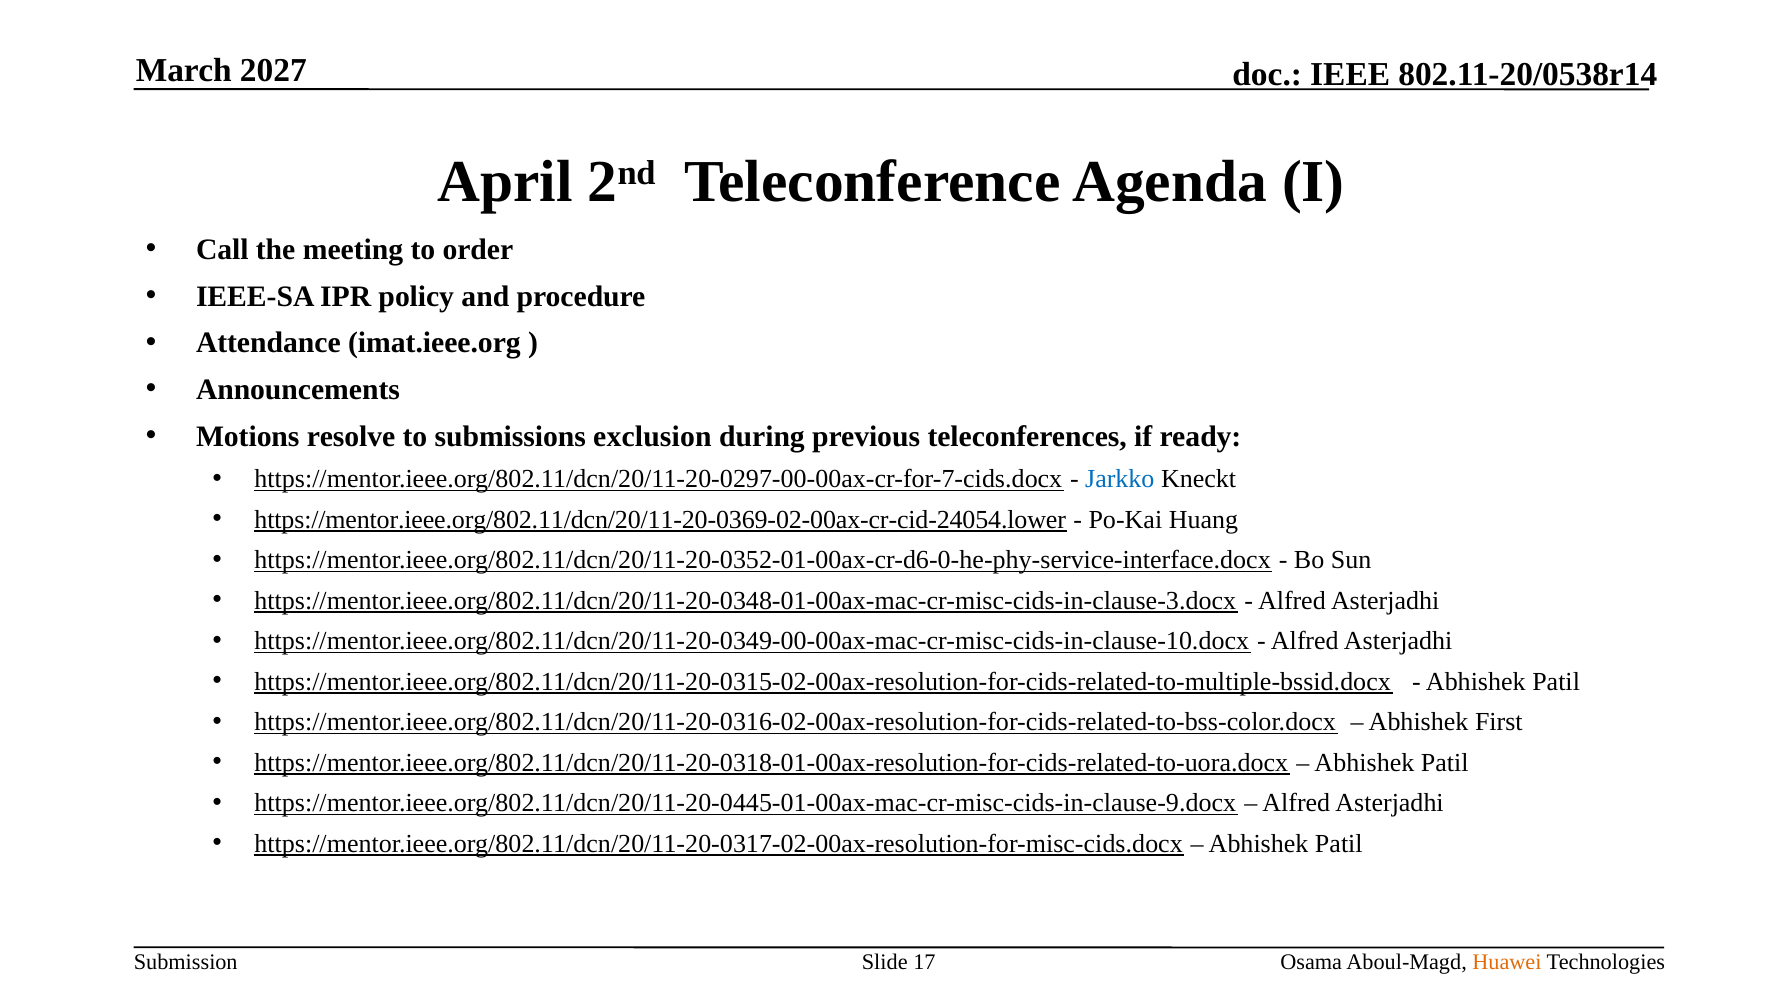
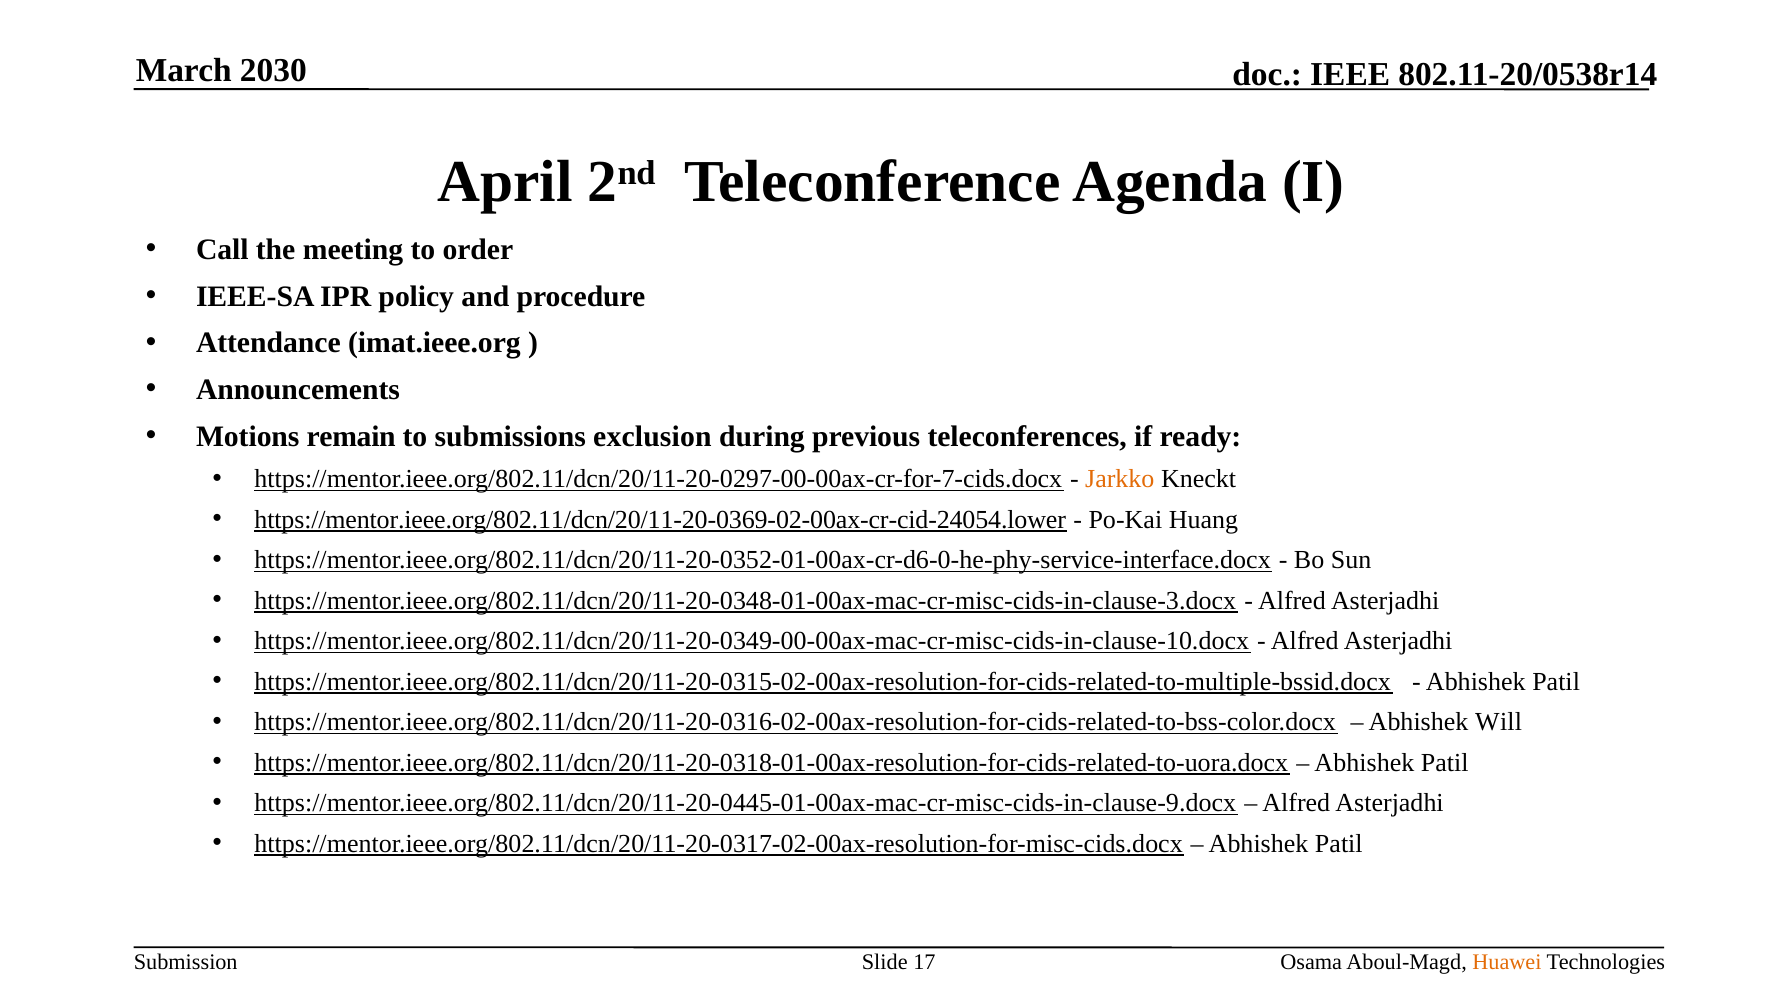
2027: 2027 -> 2030
resolve: resolve -> remain
Jarkko colour: blue -> orange
First: First -> Will
